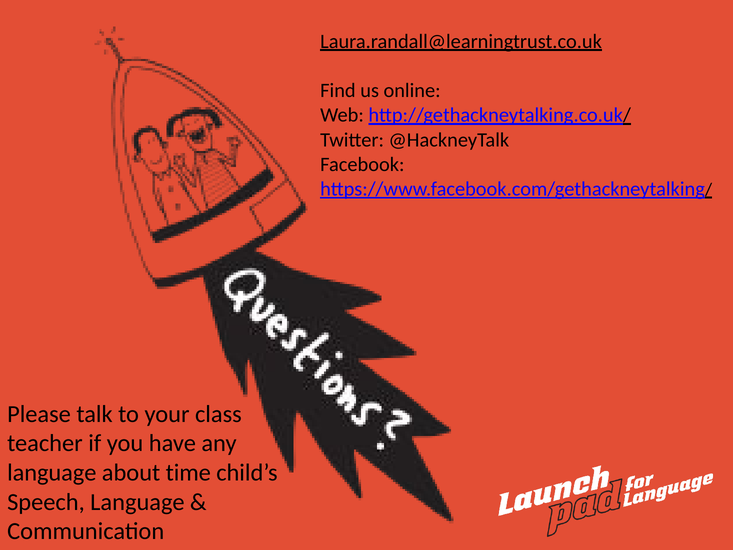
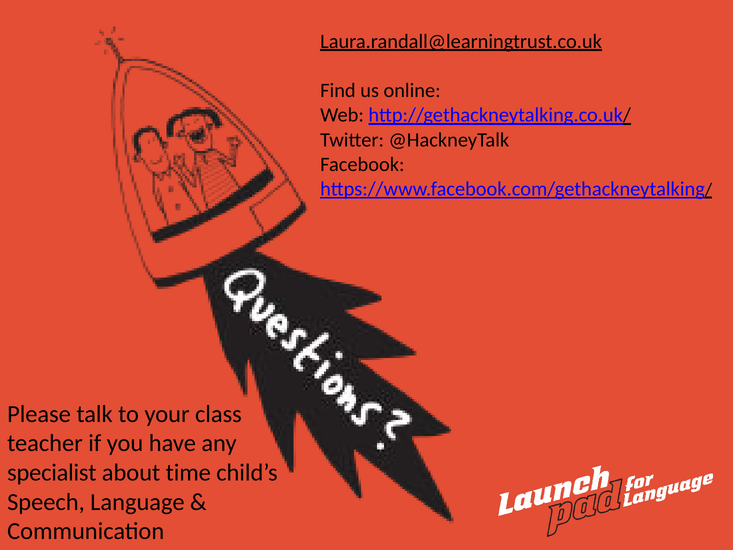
language at (52, 473): language -> specialist
